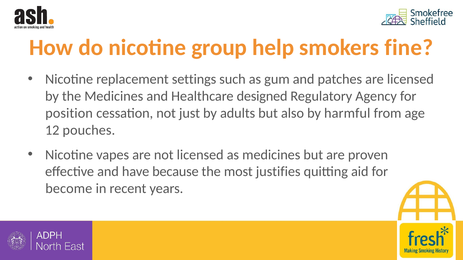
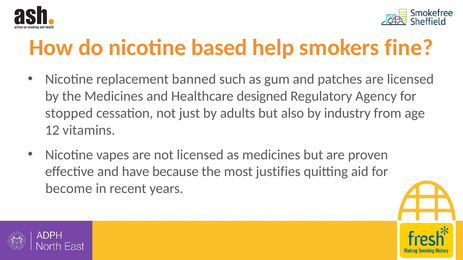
group: group -> based
settings: settings -> banned
position: position -> stopped
harmful: harmful -> industry
pouches: pouches -> vitamins
